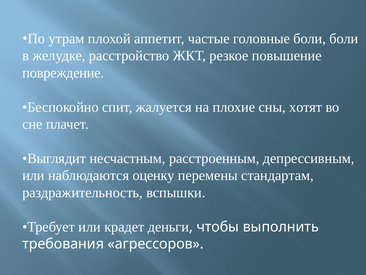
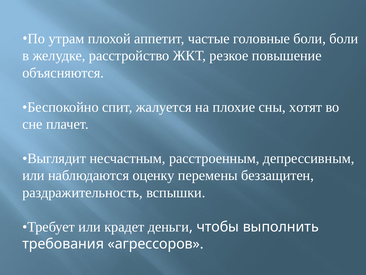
повреждение: повреждение -> объясняются
стандартам: стандартам -> беззащитен
